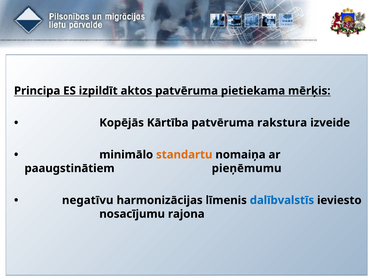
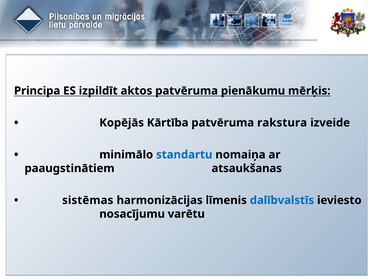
pietiekama: pietiekama -> pienākumu
standartu colour: orange -> blue
pieņēmumu: pieņēmumu -> atsaukšanas
negatīvu: negatīvu -> sistēmas
rajona: rajona -> varētu
